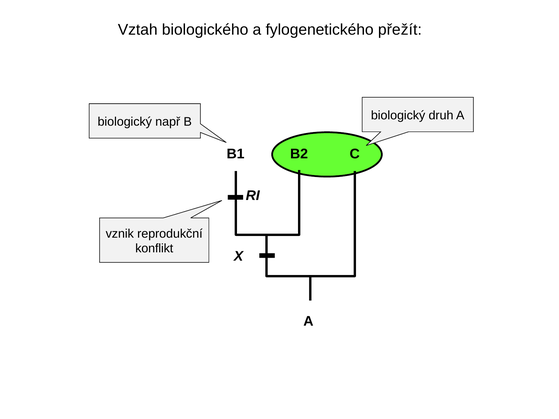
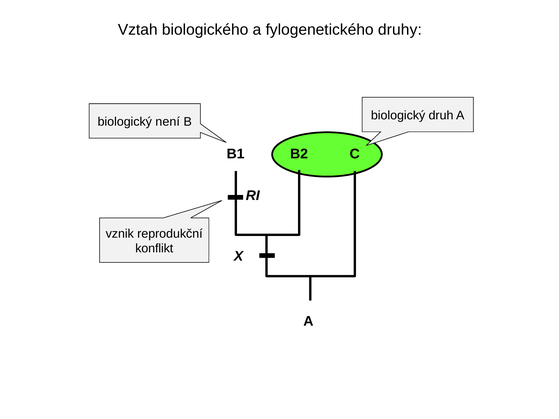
přežít: přežít -> druhy
např: např -> není
